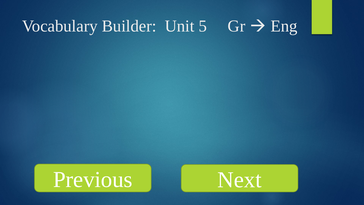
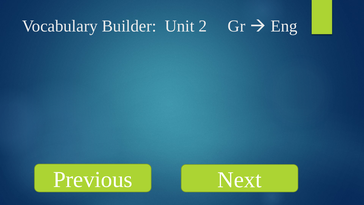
5: 5 -> 2
